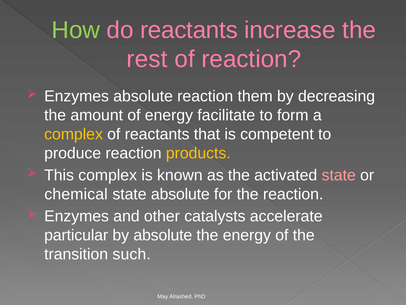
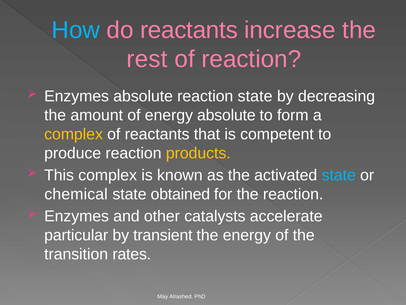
How colour: light green -> light blue
reaction them: them -> state
energy facilitate: facilitate -> absolute
state at (339, 175) colour: pink -> light blue
state absolute: absolute -> obtained
by absolute: absolute -> transient
such: such -> rates
